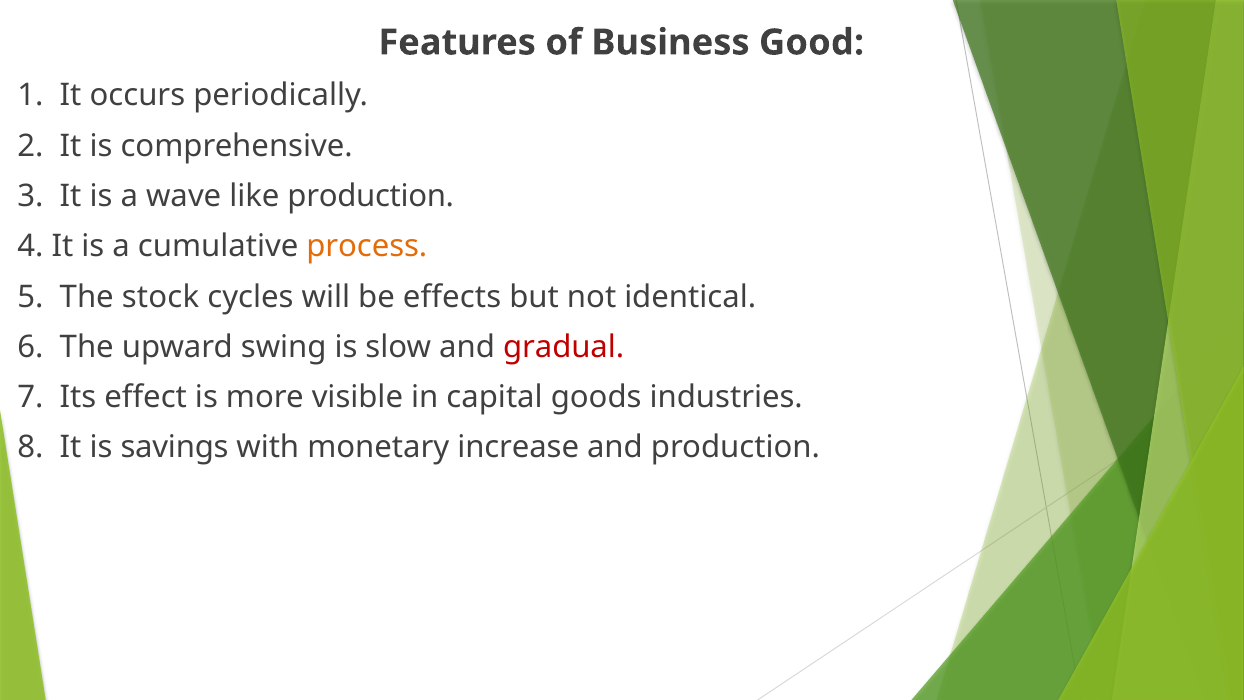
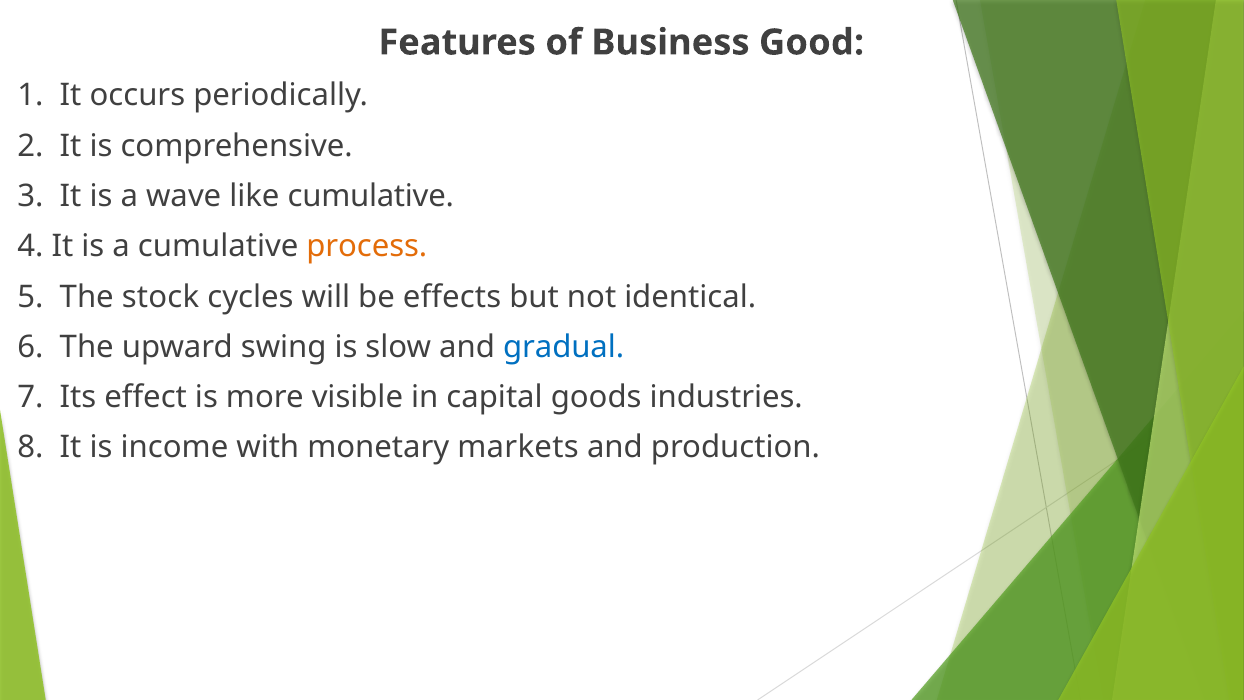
like production: production -> cumulative
gradual colour: red -> blue
savings: savings -> income
increase: increase -> markets
